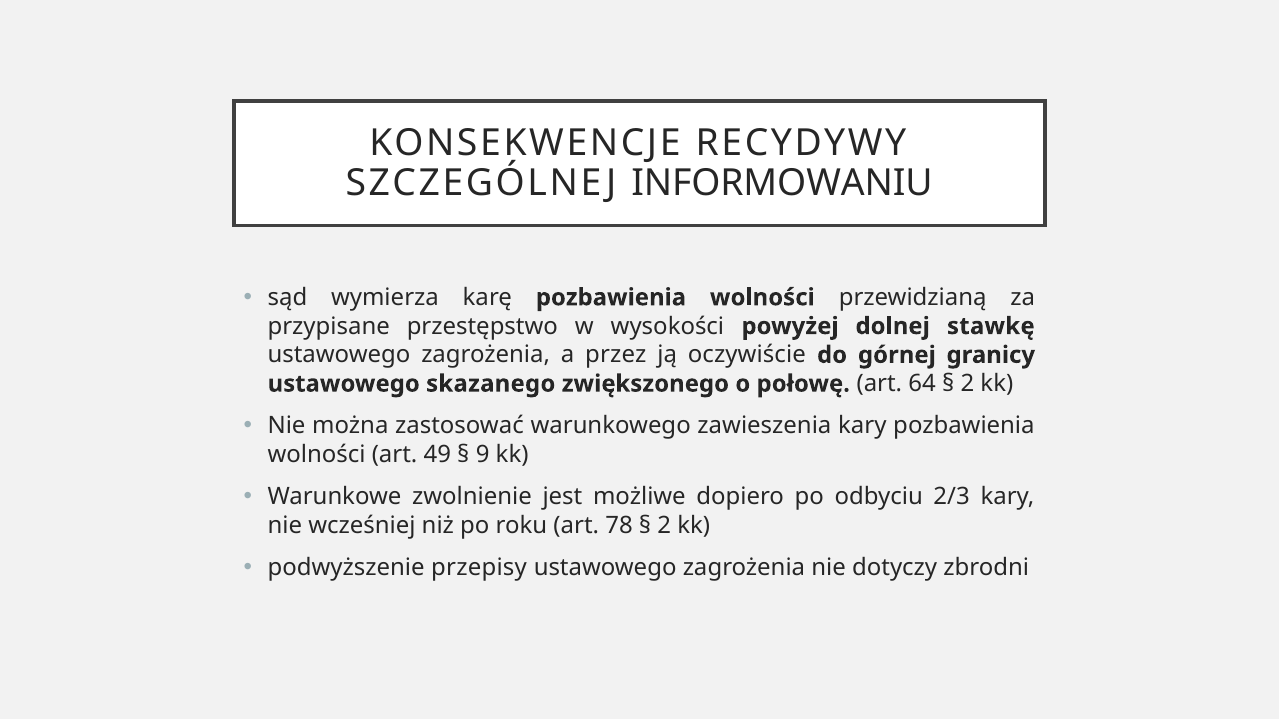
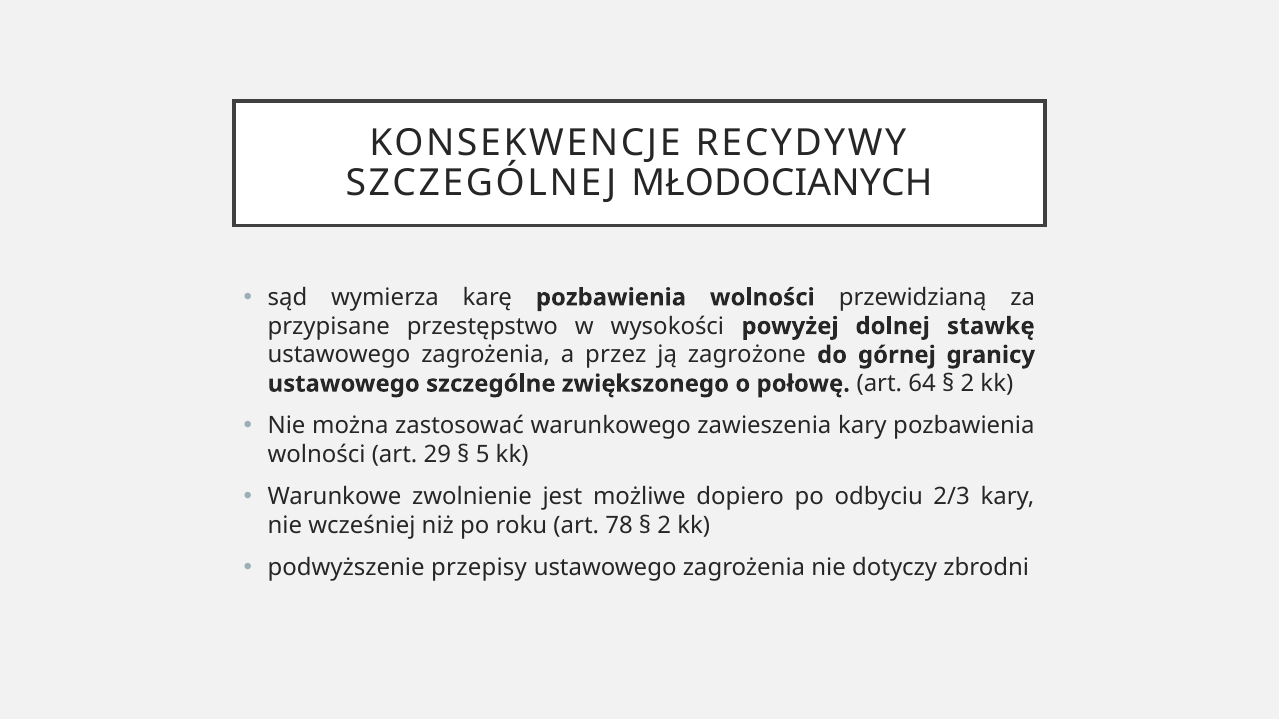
INFORMOWANIU: INFORMOWANIU -> MŁODOCIANYCH
oczywiście: oczywiście -> zagrożone
skazanego: skazanego -> szczególne
49: 49 -> 29
9: 9 -> 5
